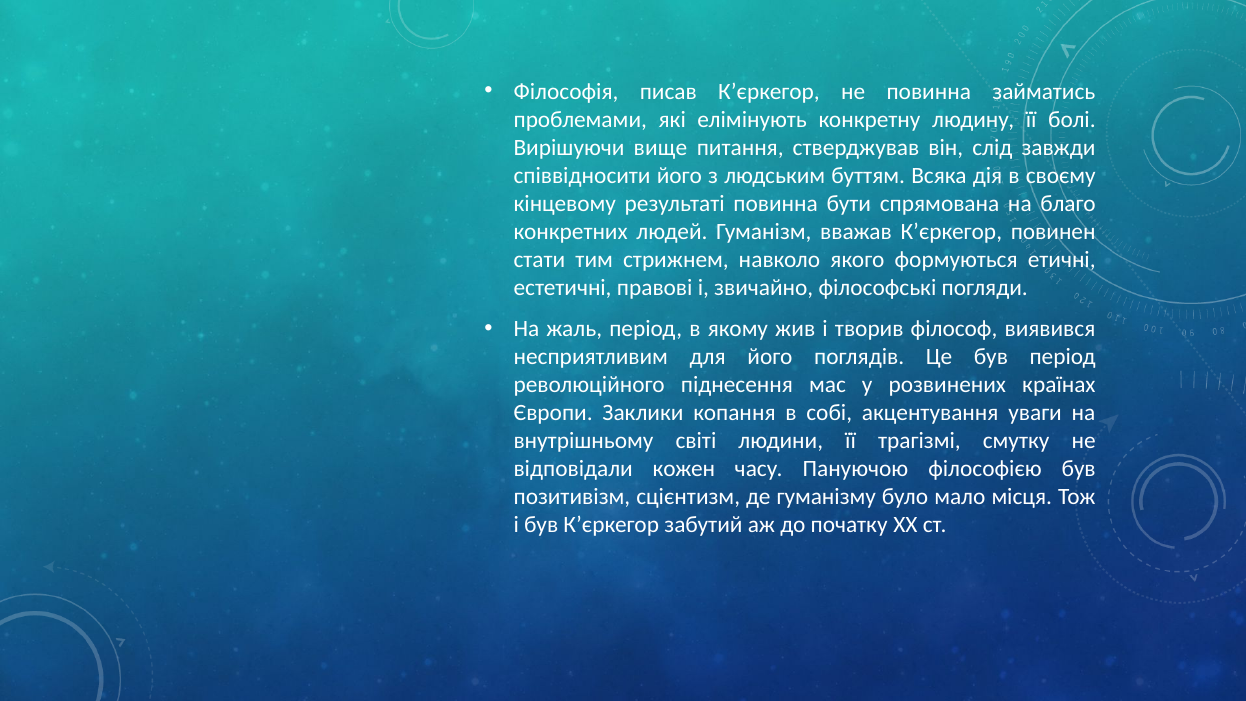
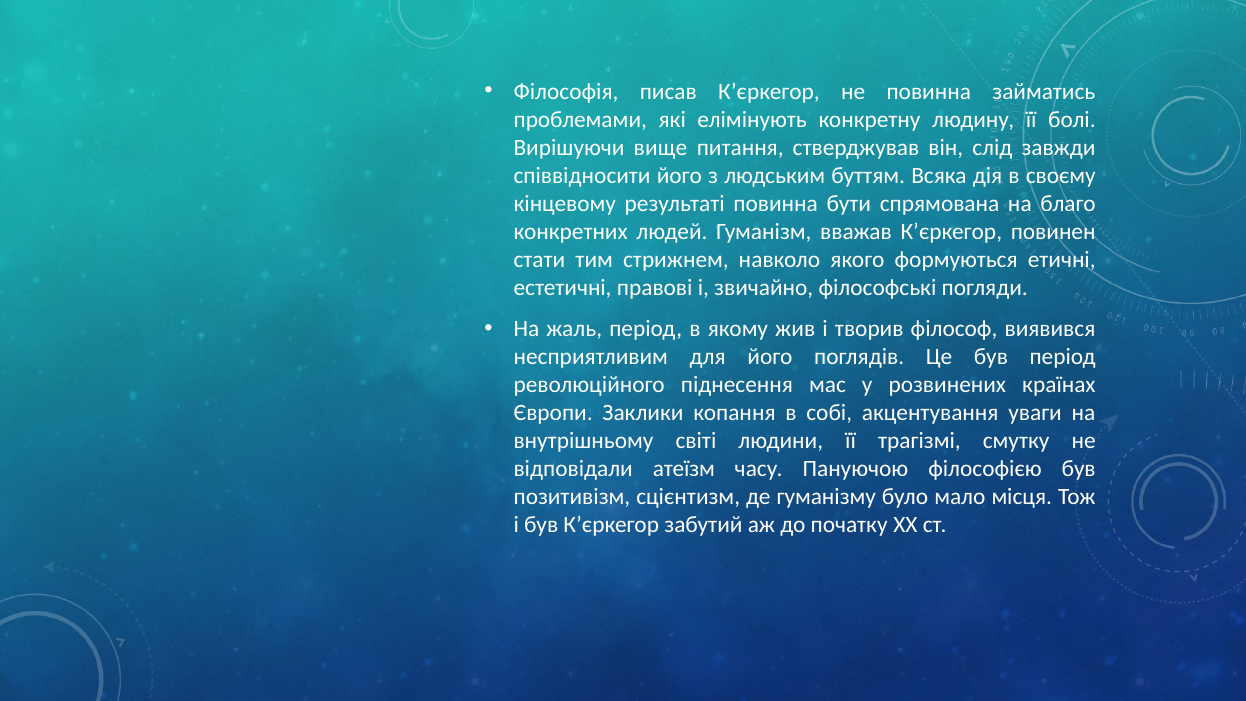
кожен: кожен -> атеїзм
